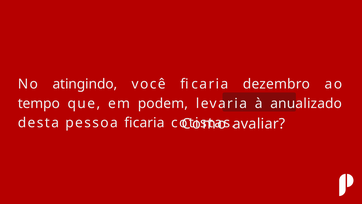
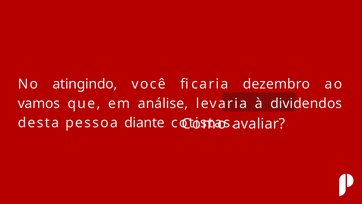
tempo: tempo -> vamos
podem: podem -> análise
anualizado: anualizado -> dividendos
pessoa ficaria: ficaria -> diante
